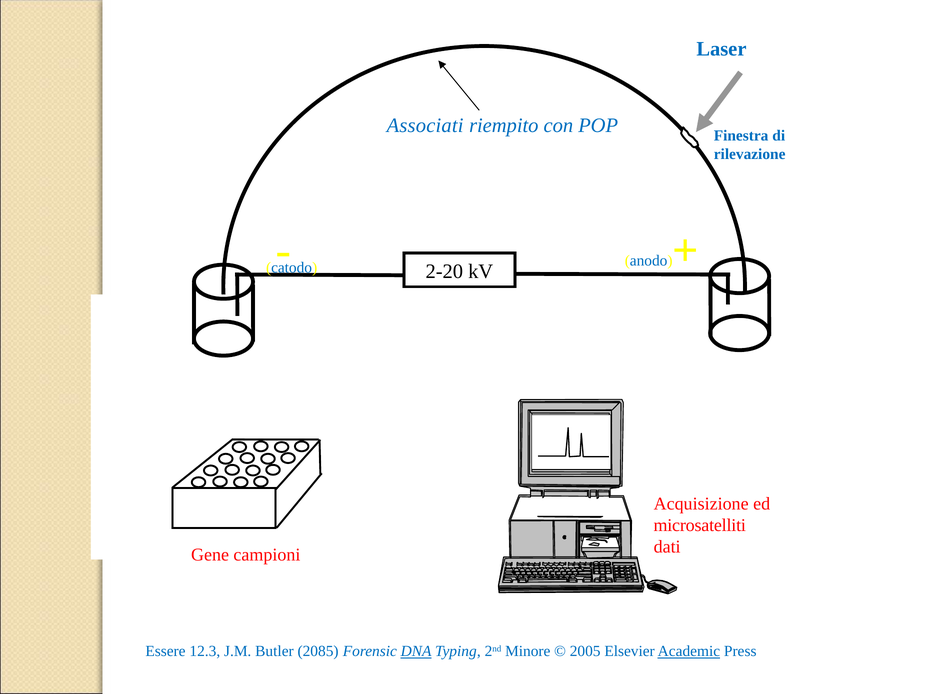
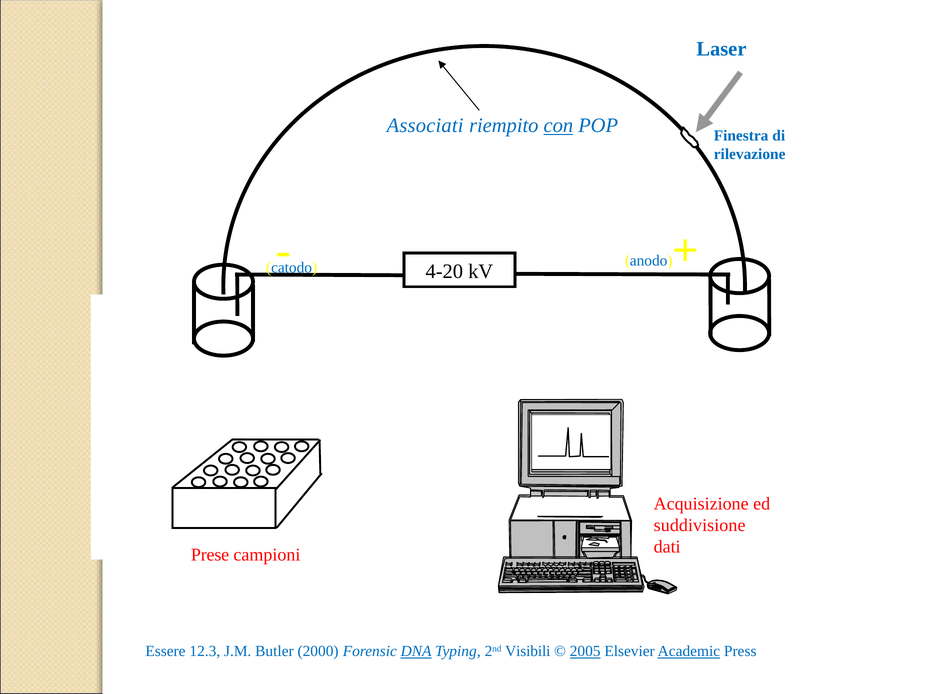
con underline: none -> present
2-20: 2-20 -> 4-20
microsatelliti: microsatelliti -> suddivisione
Gene: Gene -> Prese
2085: 2085 -> 2000
Minore: Minore -> Visibili
2005 underline: none -> present
